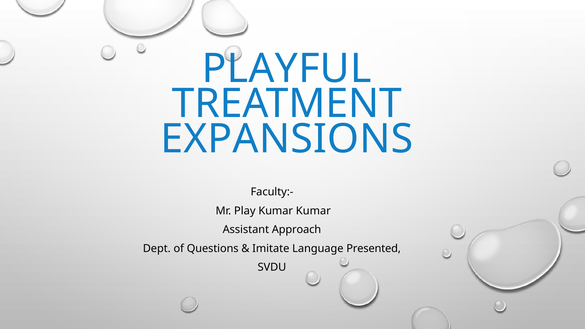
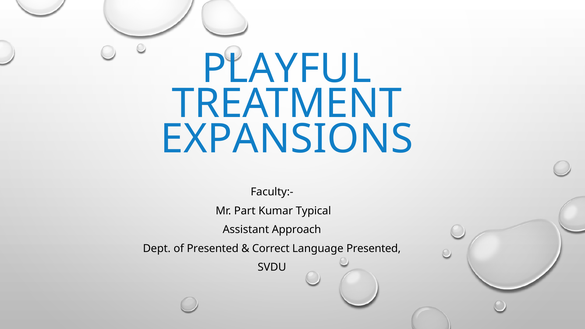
Play: Play -> Part
Kumar Kumar: Kumar -> Typical
of Questions: Questions -> Presented
Imitate: Imitate -> Correct
